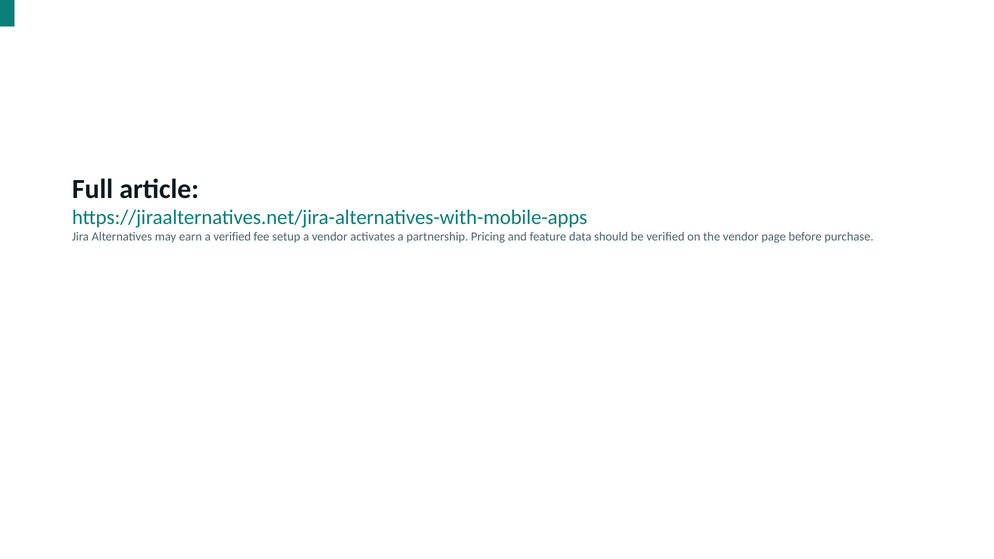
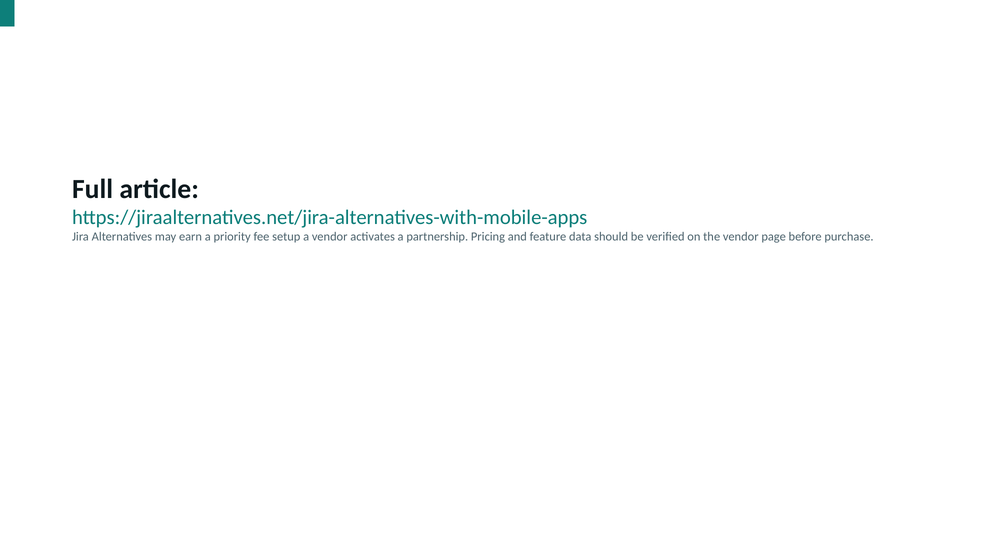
a verified: verified -> priority
